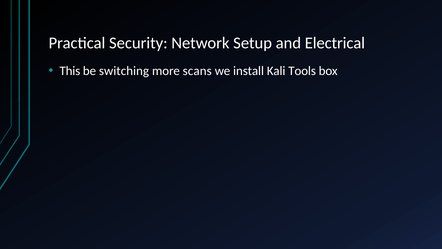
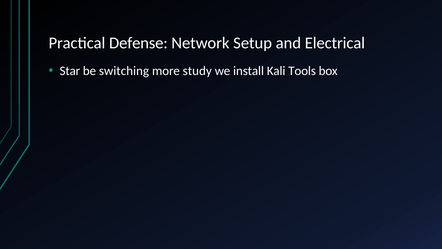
Security: Security -> Defense
This: This -> Star
scans: scans -> study
